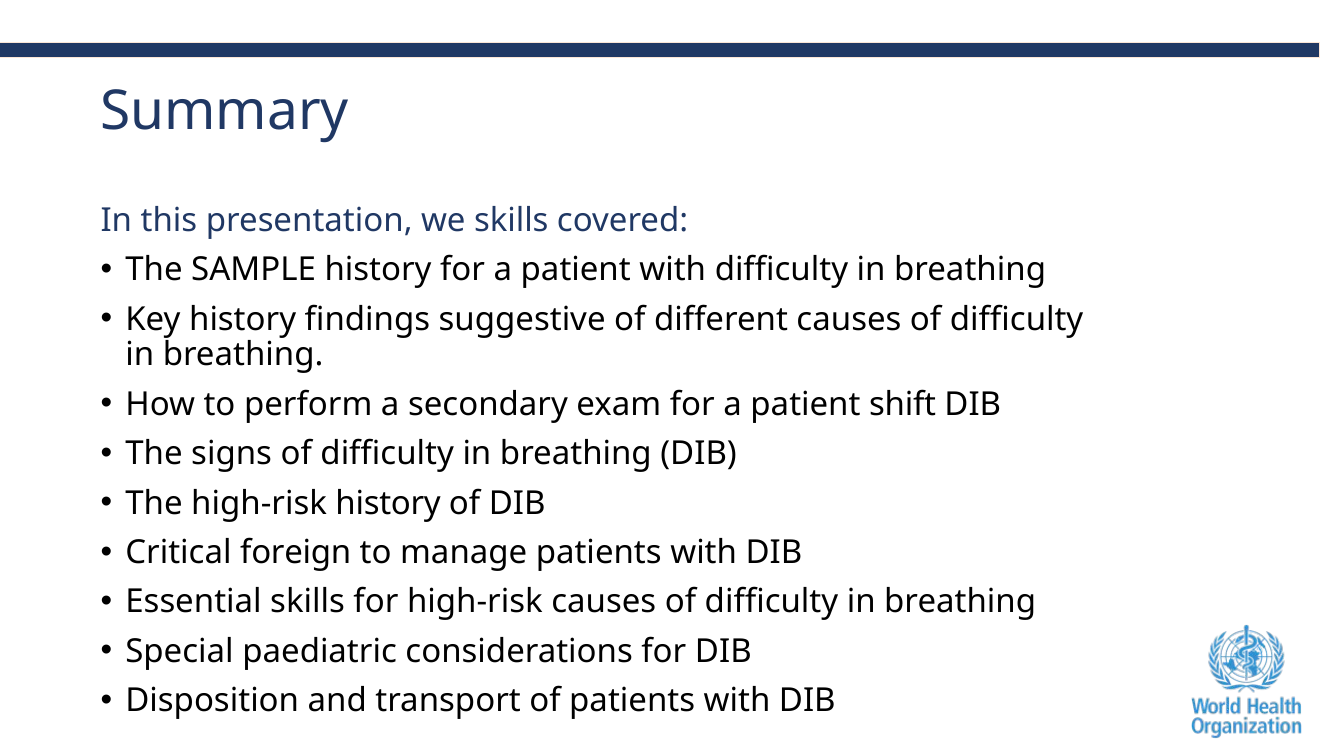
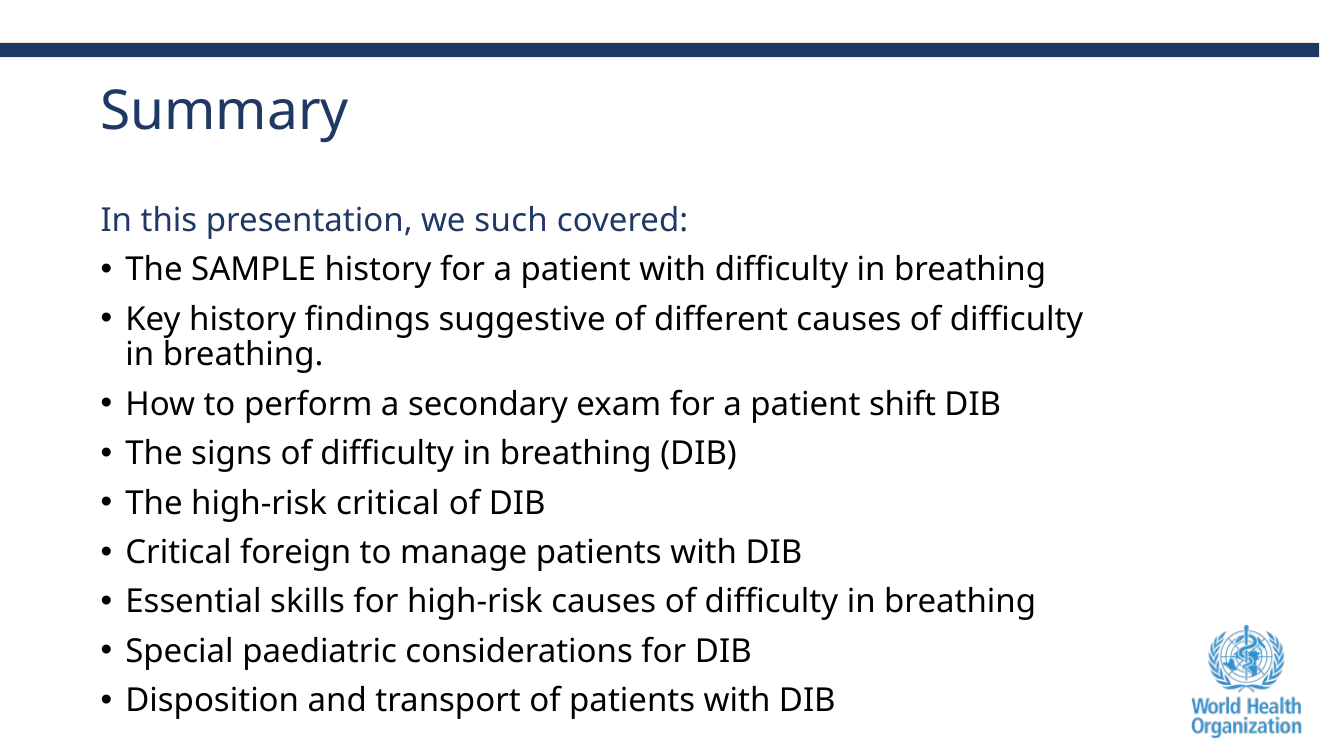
we skills: skills -> such
high-risk history: history -> critical
